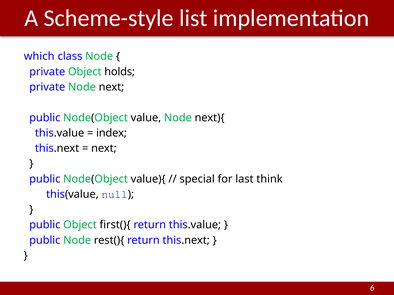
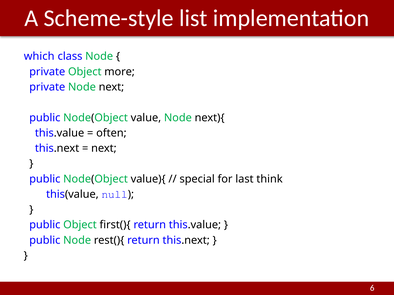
holds: holds -> more
index: index -> often
